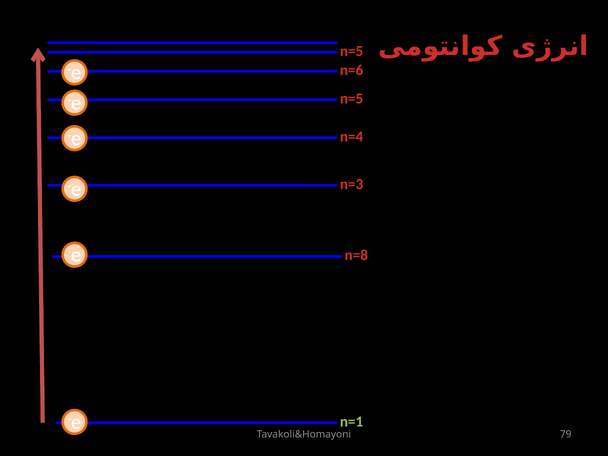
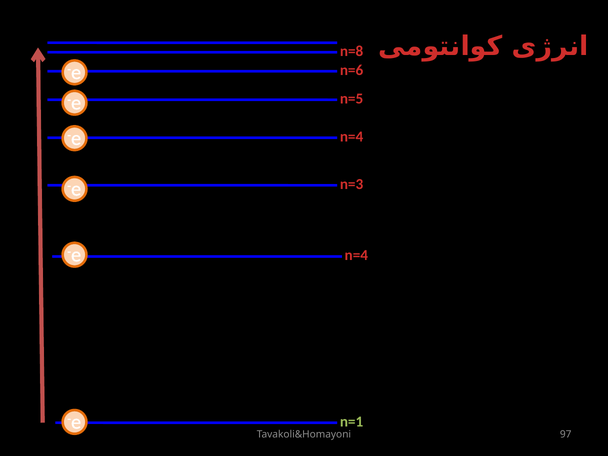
n=5 at (352, 51): n=5 -> n=8
n=8 at (356, 255): n=8 -> n=4
79: 79 -> 97
